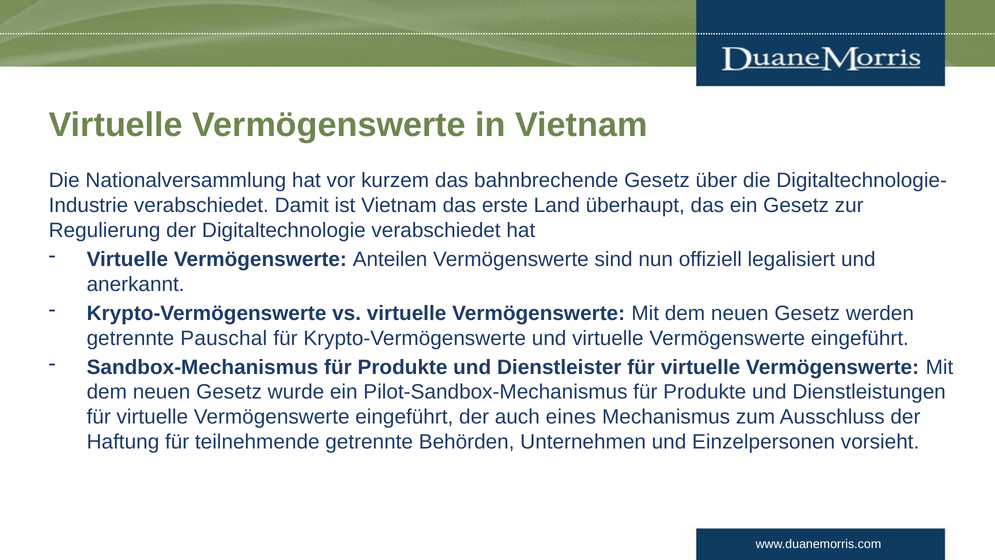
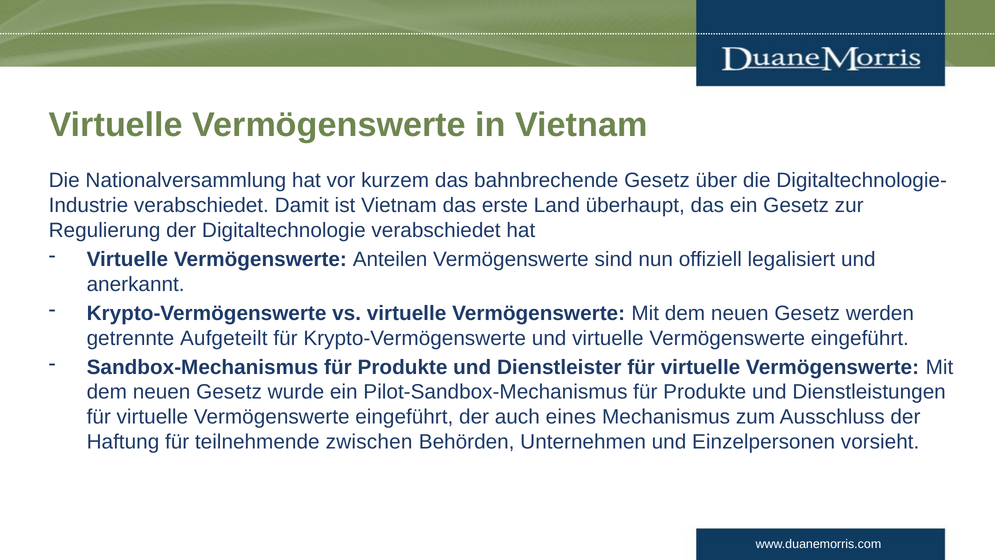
Pauschal: Pauschal -> Aufgeteilt
teilnehmende getrennte: getrennte -> zwischen
